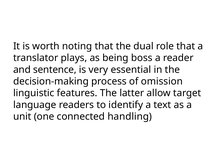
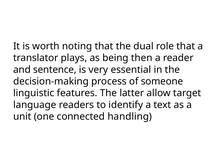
boss: boss -> then
omission: omission -> someone
